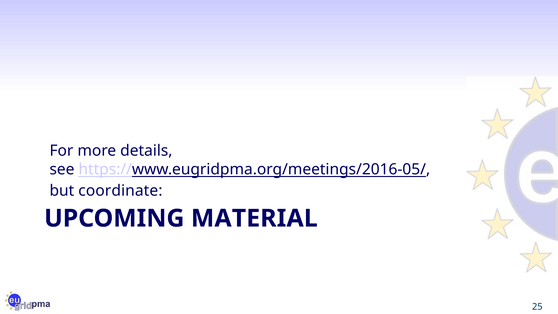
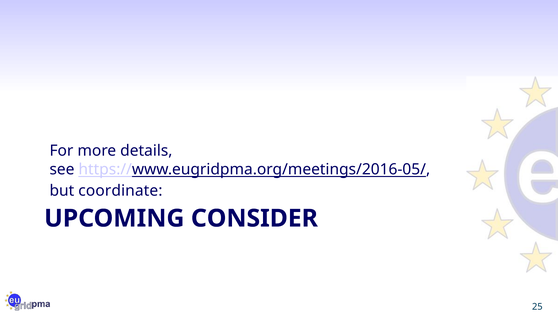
MATERIAL: MATERIAL -> CONSIDER
